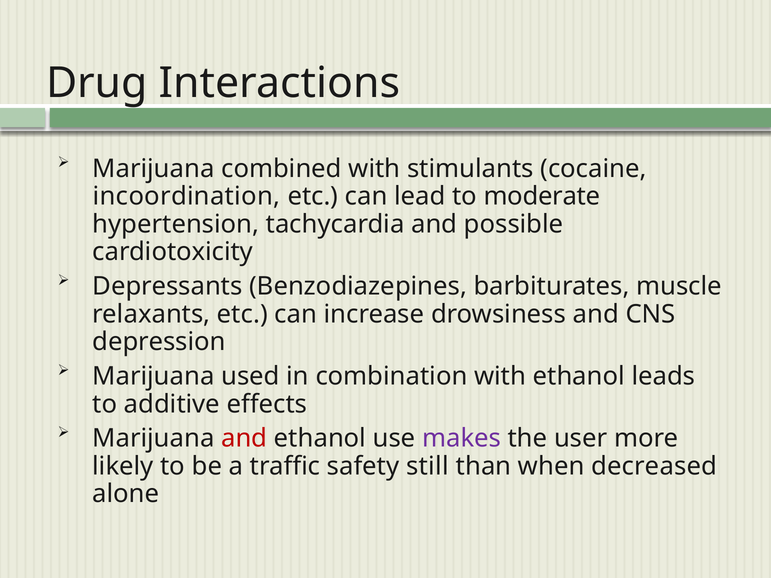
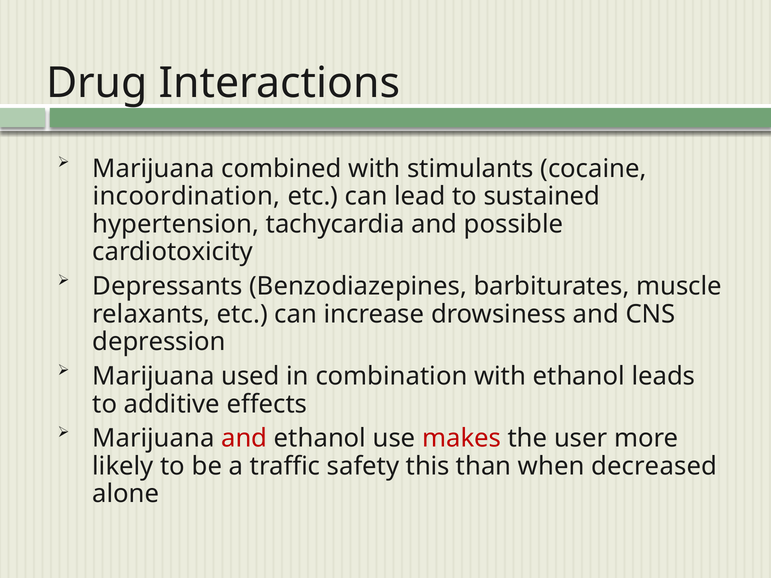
moderate: moderate -> sustained
makes colour: purple -> red
still: still -> this
